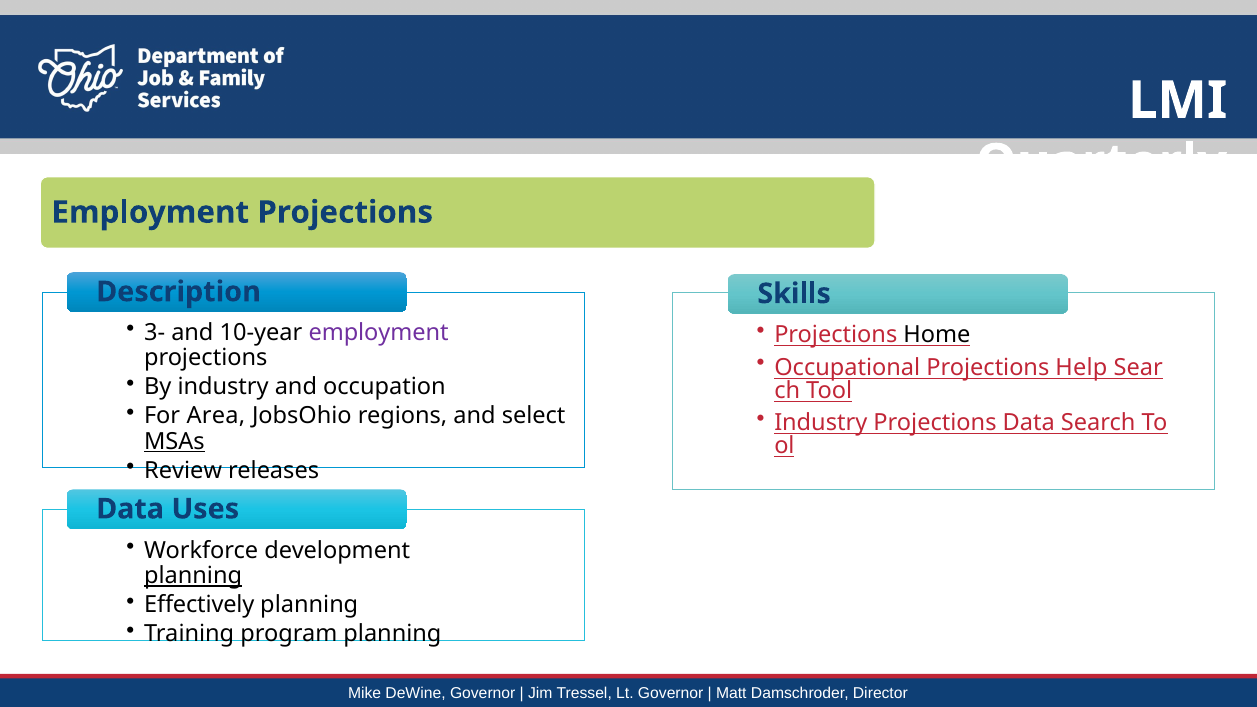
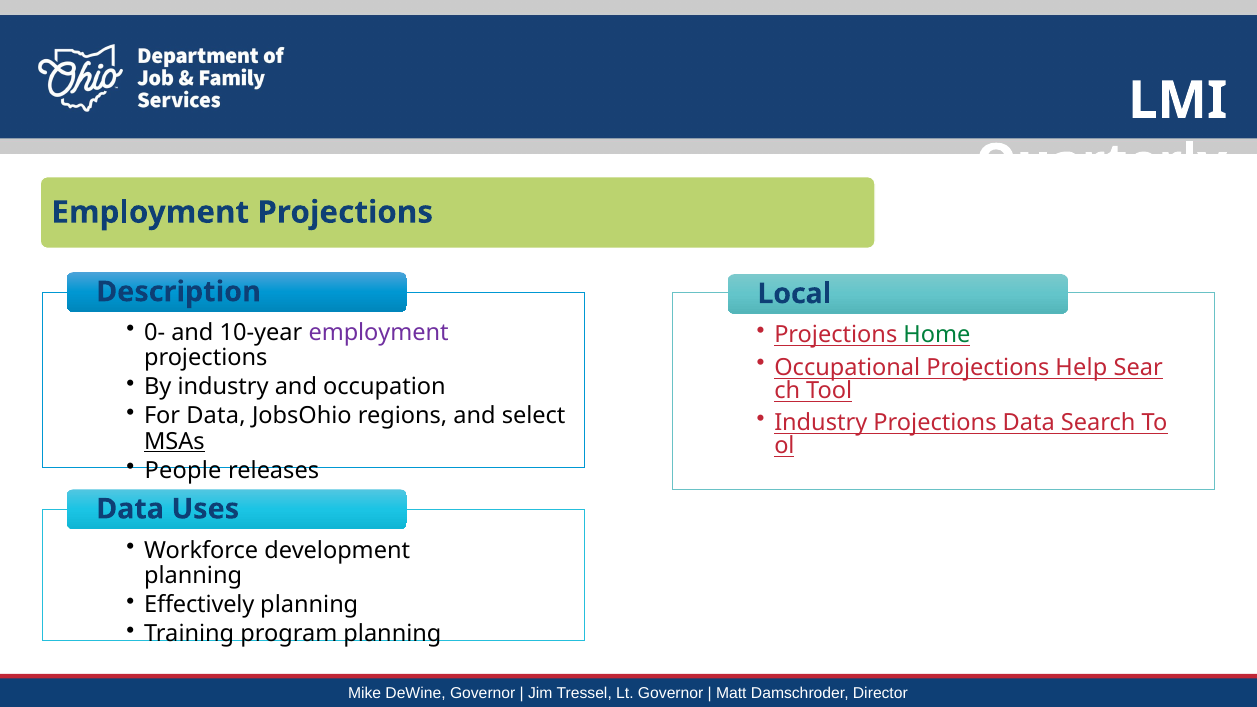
Skills: Skills -> Local
3-: 3- -> 0-
Home colour: black -> green
For Area: Area -> Data
Review: Review -> People
planning at (193, 576) underline: present -> none
